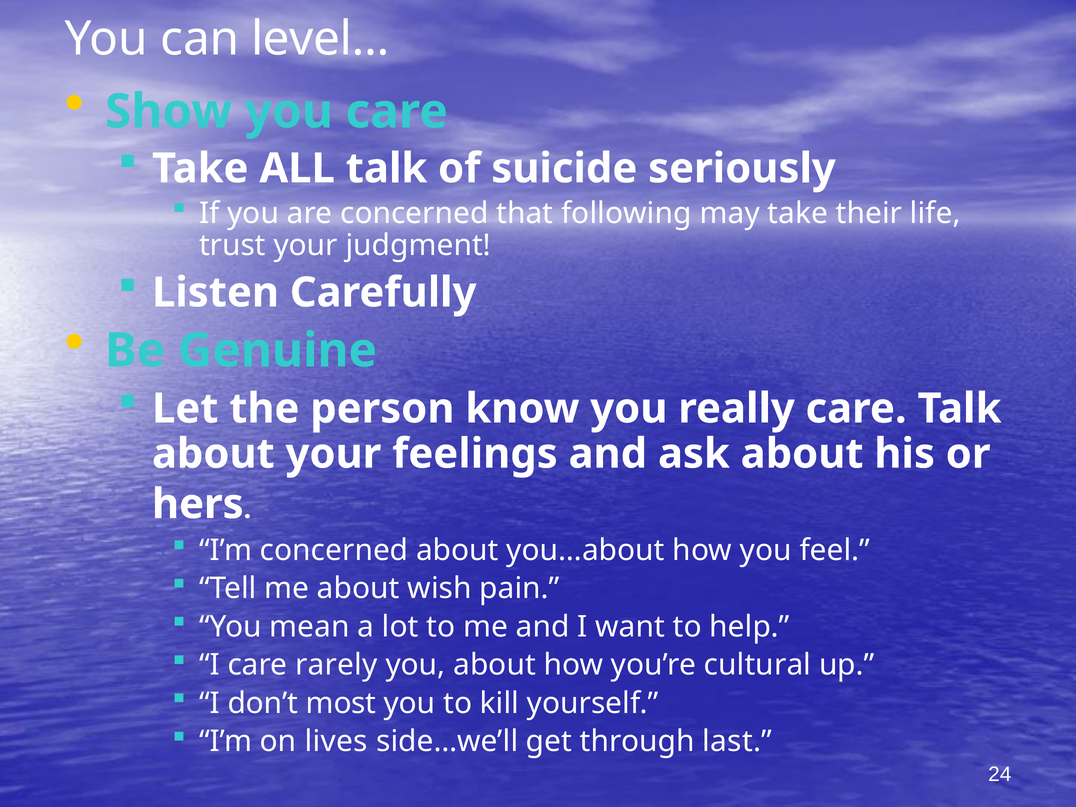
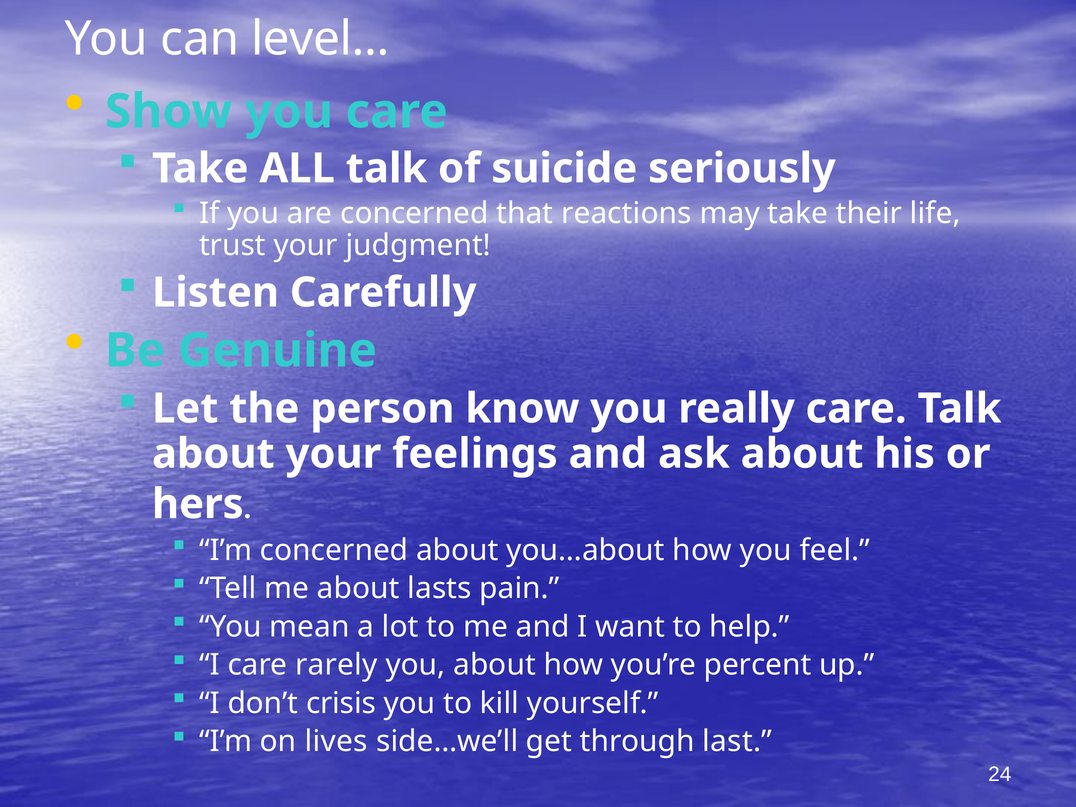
following: following -> reactions
wish: wish -> lasts
cultural: cultural -> percent
most: most -> crisis
